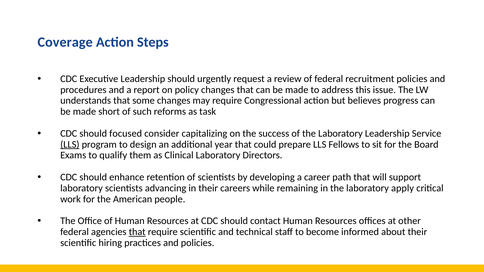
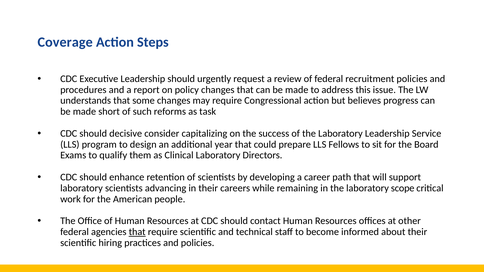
focused: focused -> decisive
LLS at (70, 144) underline: present -> none
apply: apply -> scope
